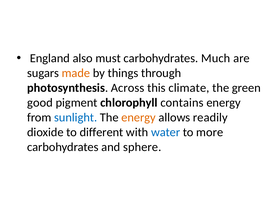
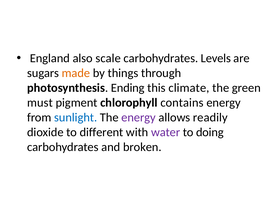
must: must -> scale
Much: Much -> Levels
Across: Across -> Ending
good: good -> must
energy at (139, 118) colour: orange -> purple
water colour: blue -> purple
more: more -> doing
sphere: sphere -> broken
